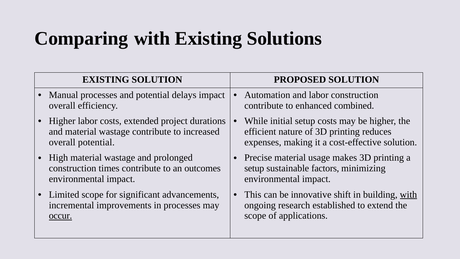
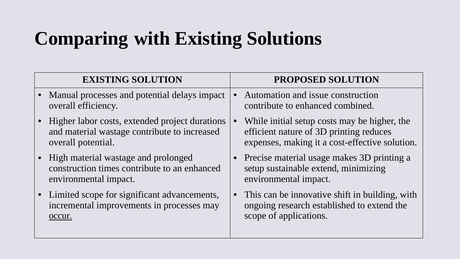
and labor: labor -> issue
an outcomes: outcomes -> enhanced
sustainable factors: factors -> extend
with at (408, 194) underline: present -> none
